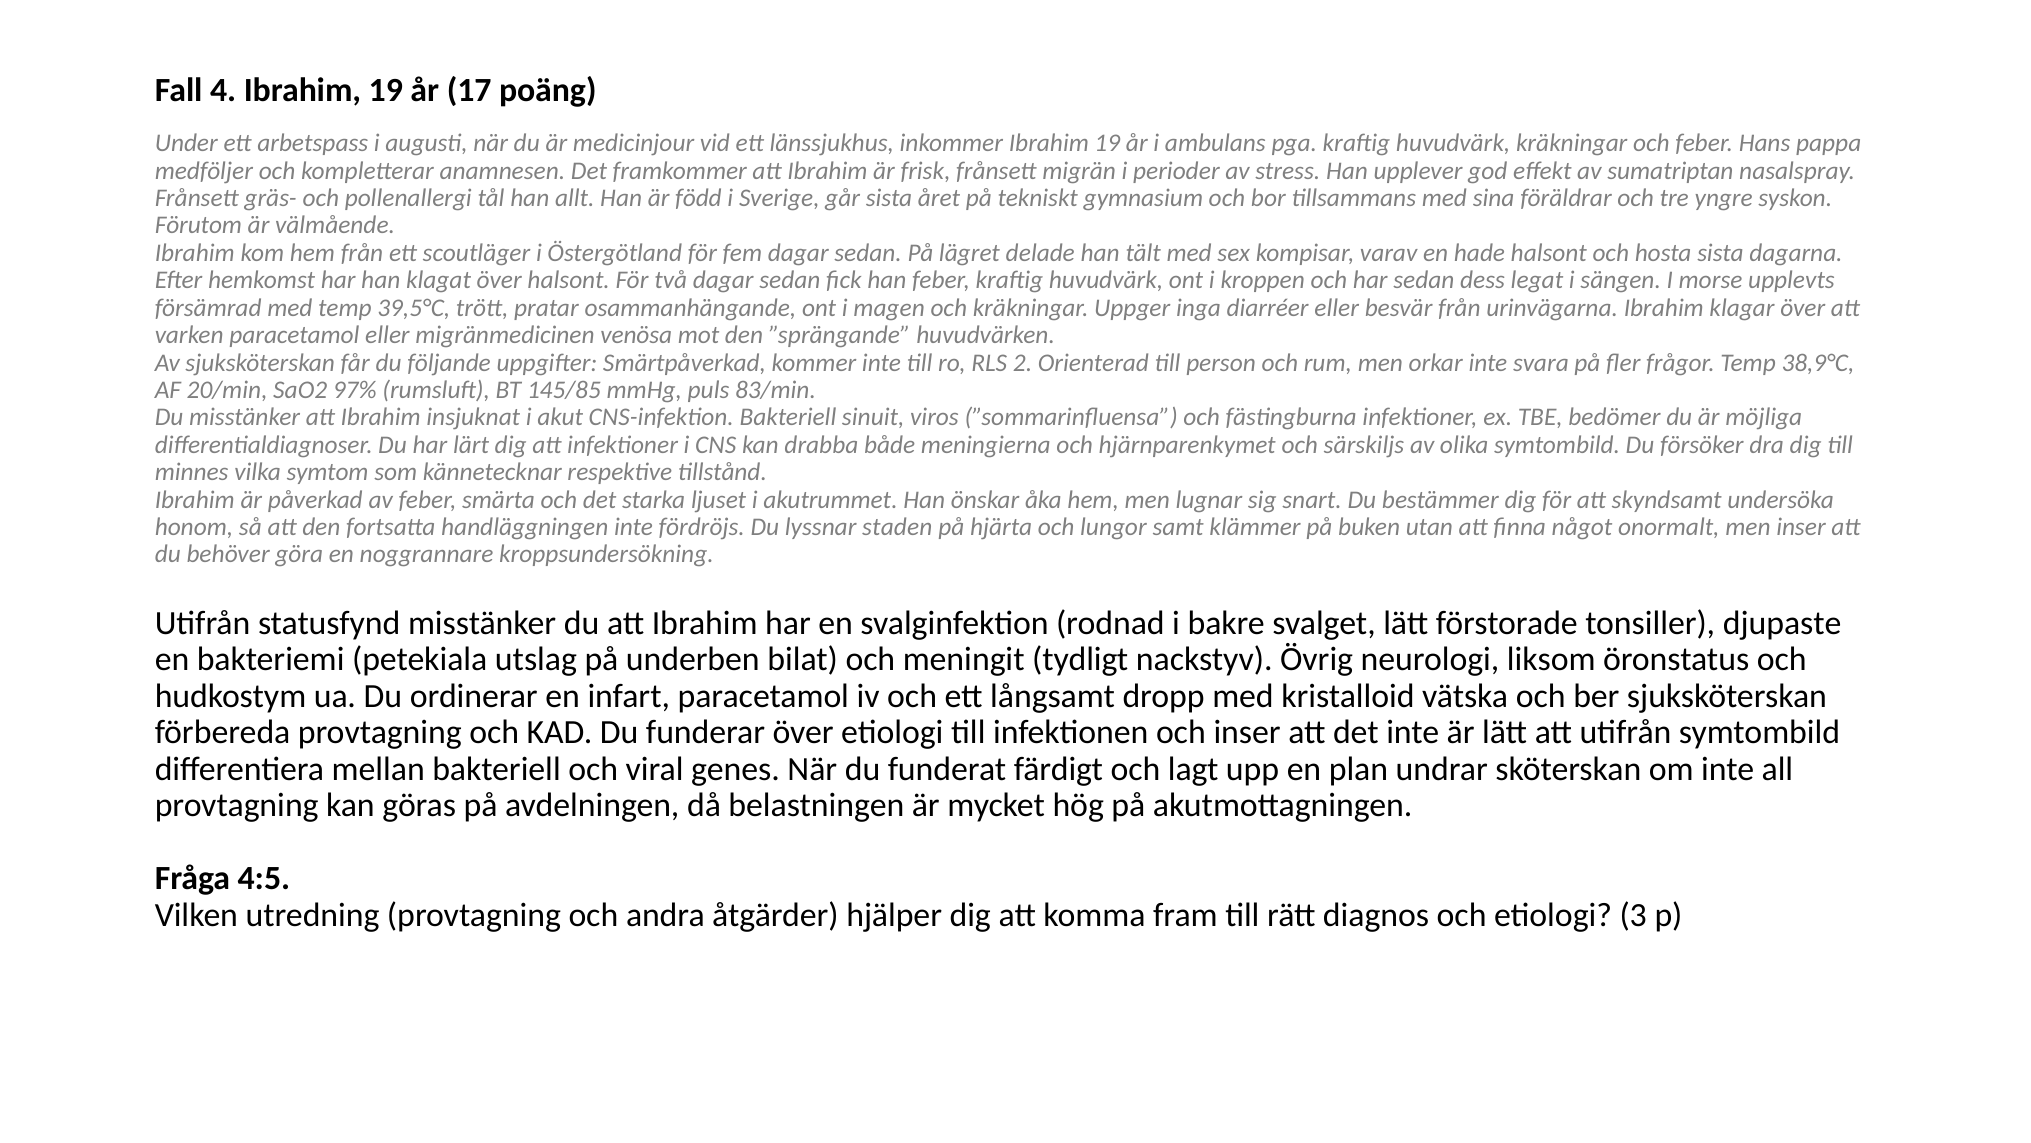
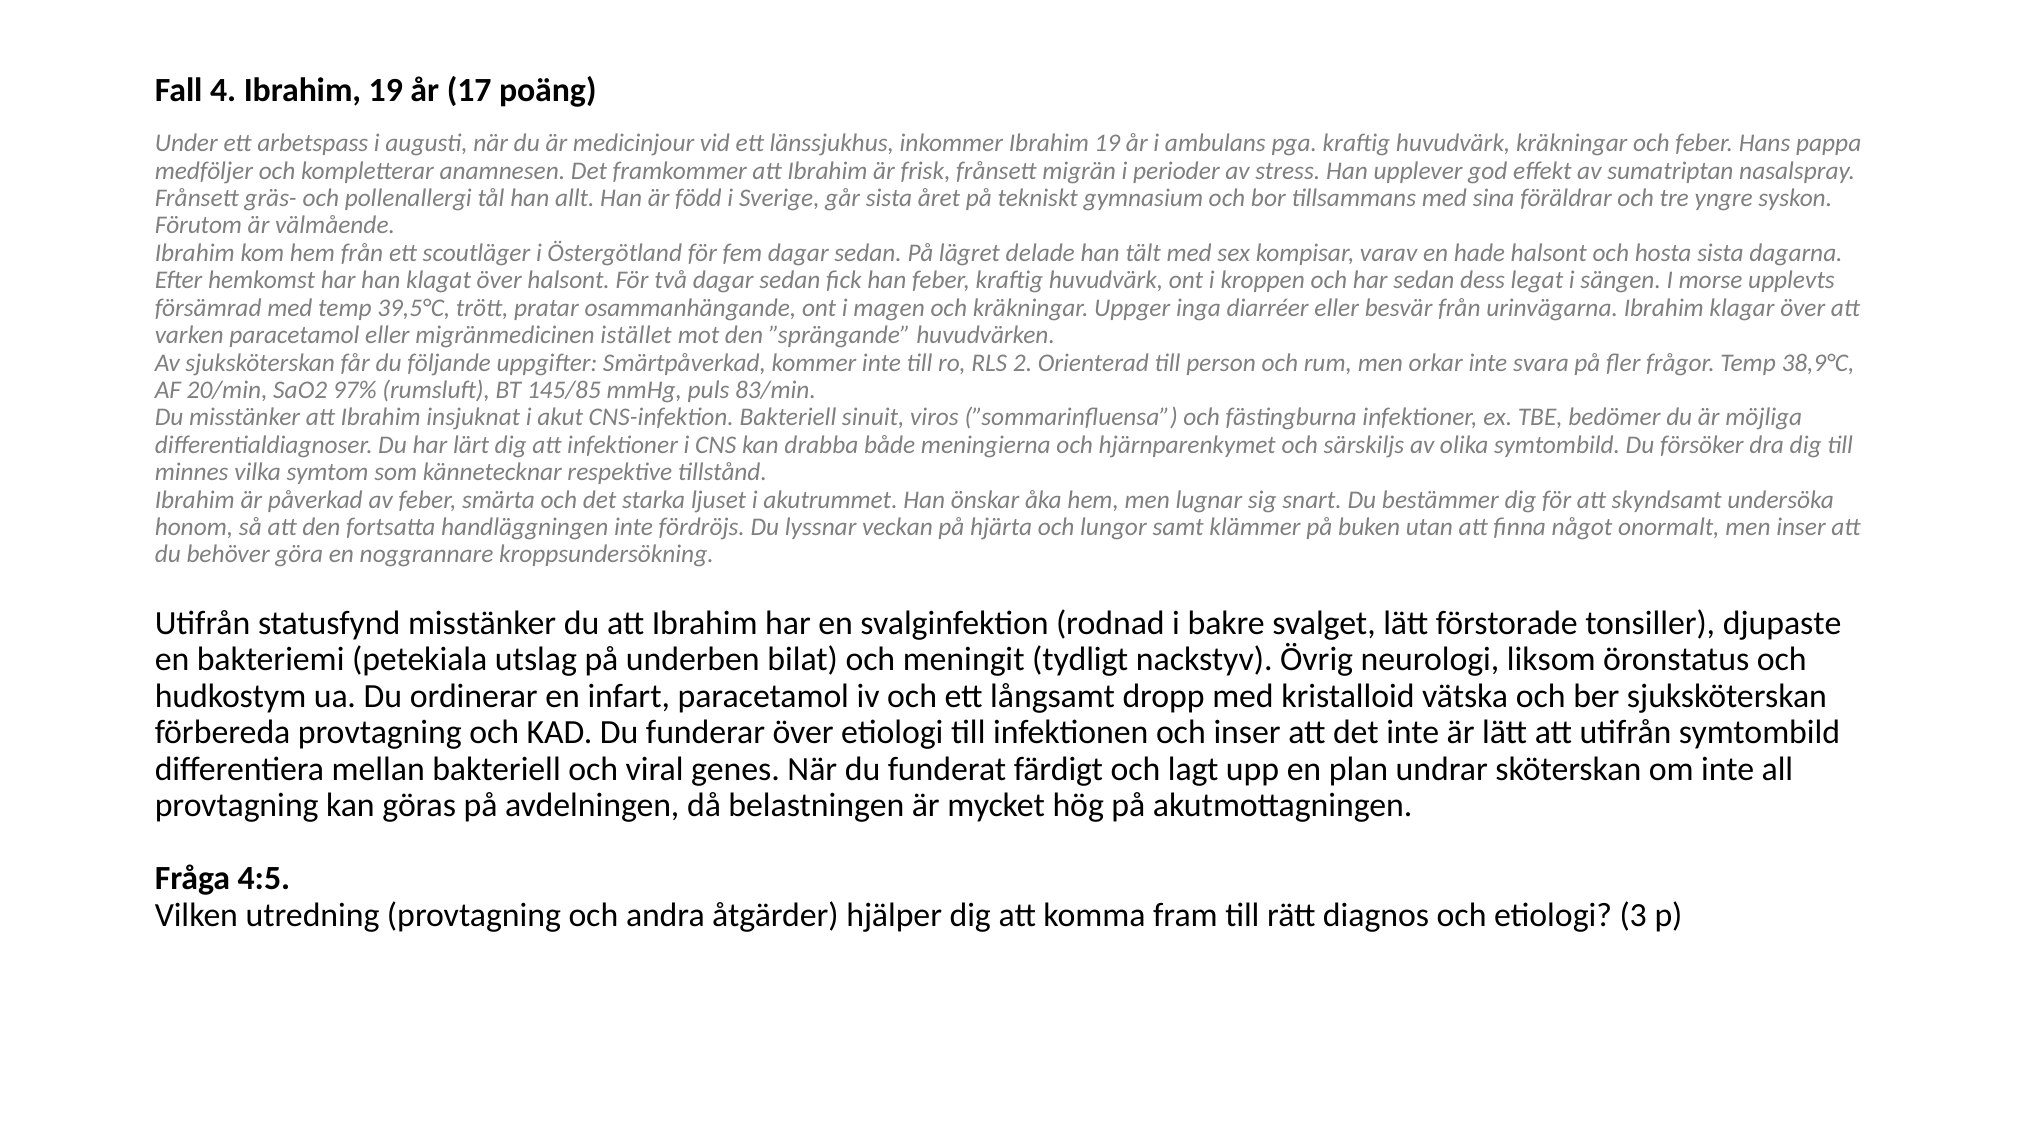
venösa: venösa -> istället
staden: staden -> veckan
